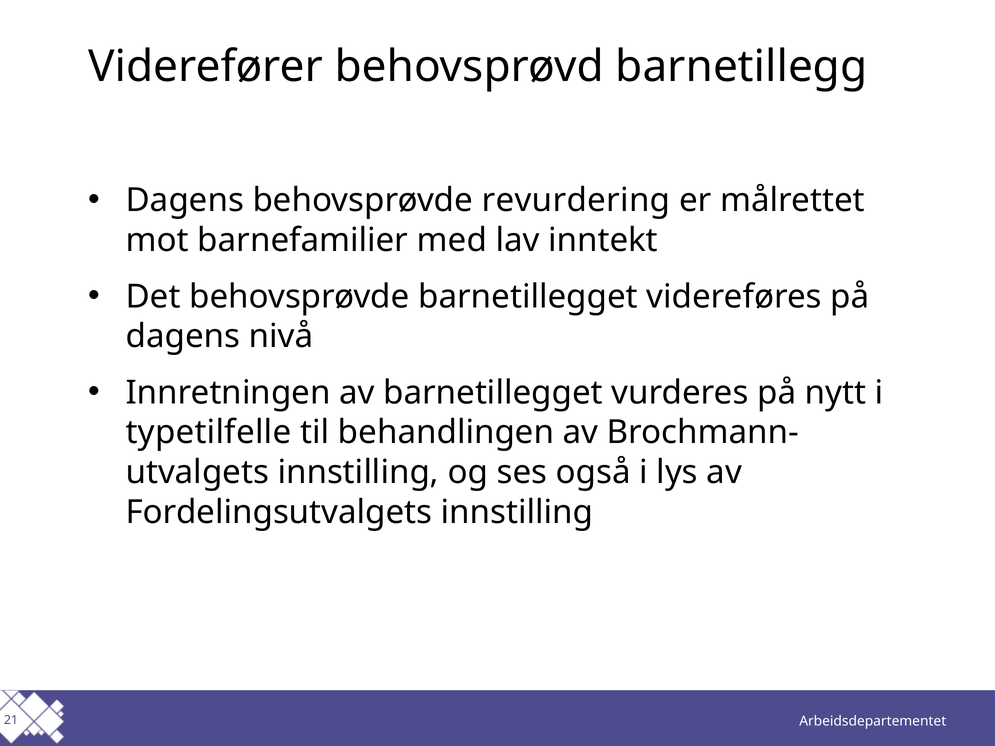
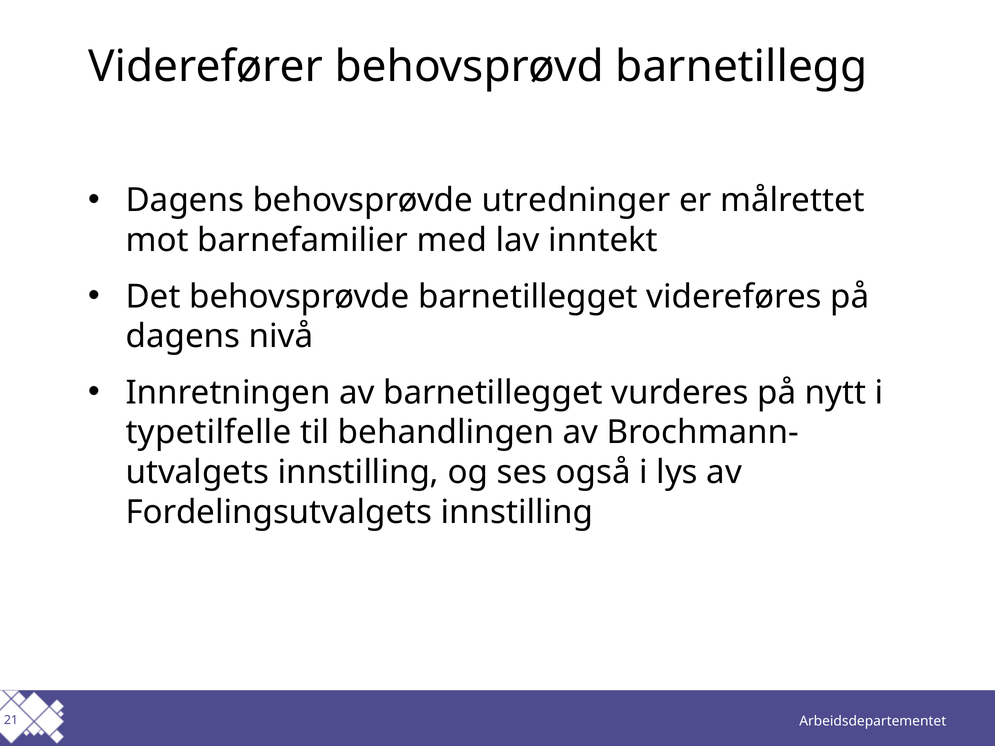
revurdering: revurdering -> utredninger
